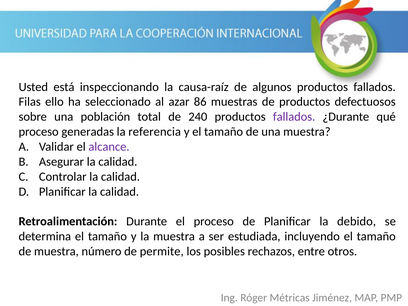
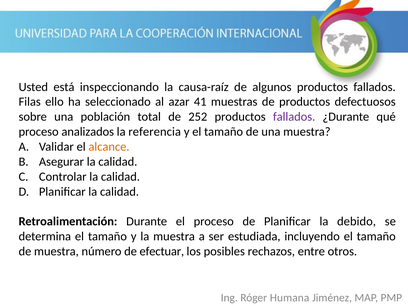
86: 86 -> 41
240: 240 -> 252
generadas: generadas -> analizados
alcance colour: purple -> orange
permite: permite -> efectuar
Métricas: Métricas -> Humana
